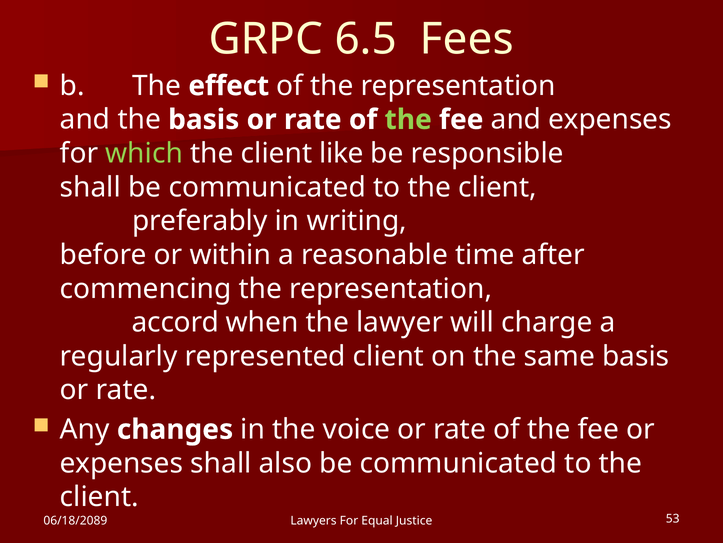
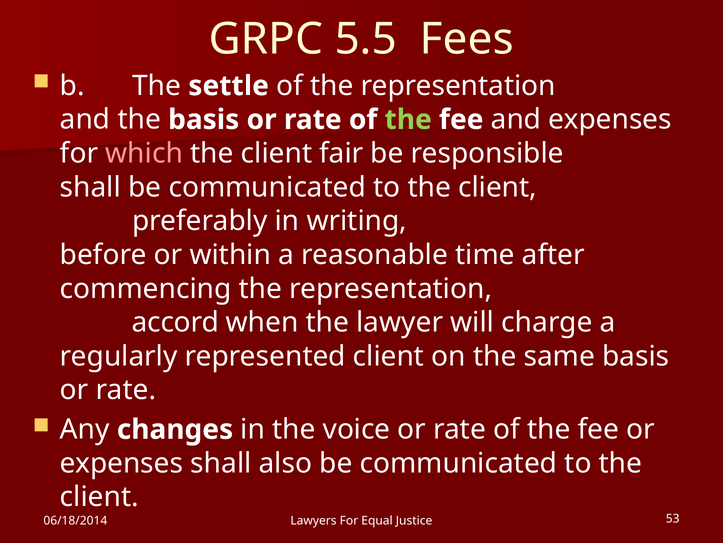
6.5: 6.5 -> 5.5
effect: effect -> settle
which colour: light green -> pink
like: like -> fair
06/18/2089: 06/18/2089 -> 06/18/2014
